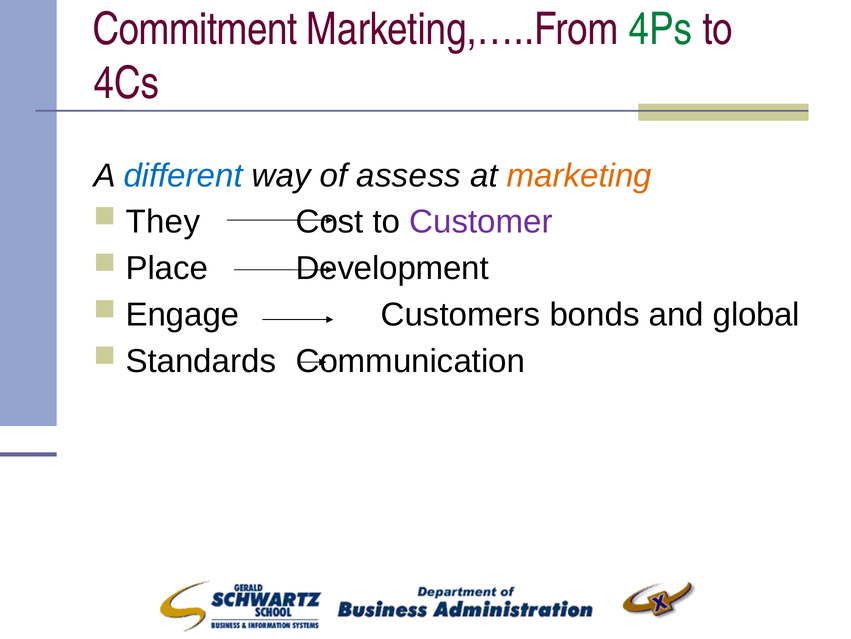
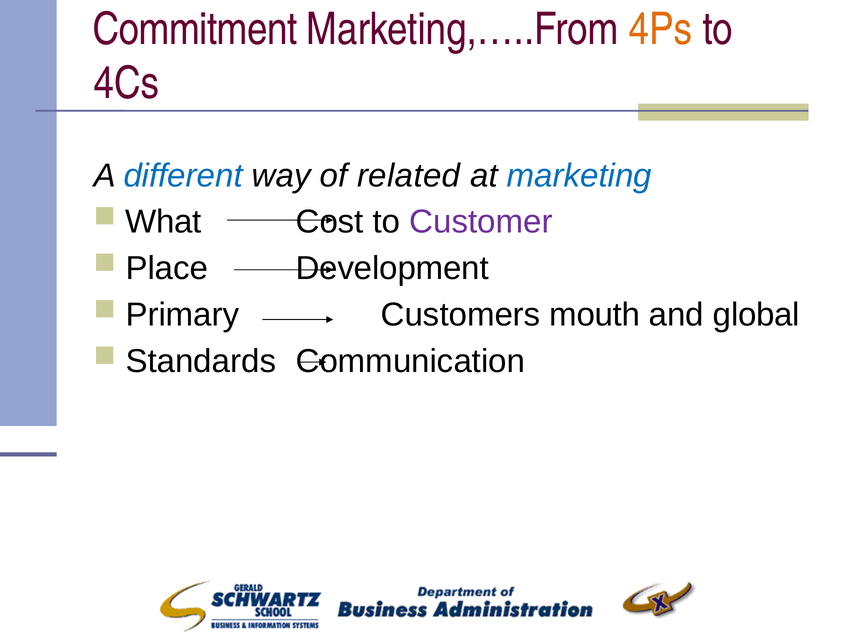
4Ps colour: green -> orange
assess: assess -> related
marketing colour: orange -> blue
They: They -> What
Engage: Engage -> Primary
bonds: bonds -> mouth
